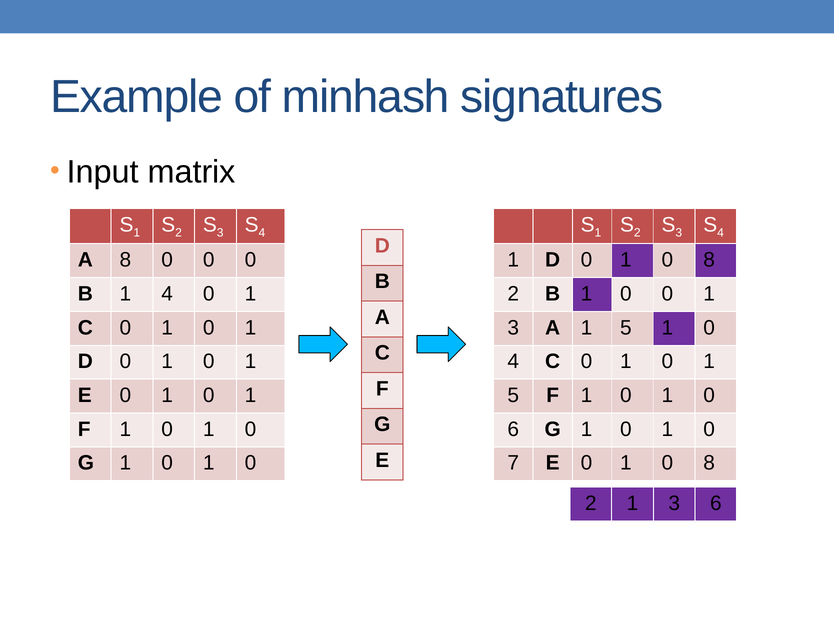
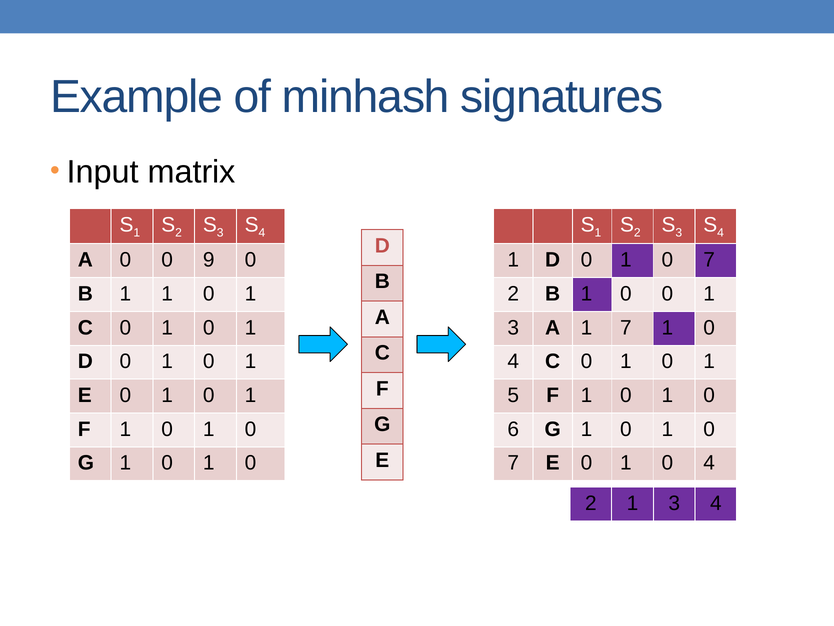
A 8: 8 -> 0
0 at (209, 260): 0 -> 9
8 at (709, 260): 8 -> 7
1 4: 4 -> 1
A 1 5: 5 -> 7
8 at (709, 463): 8 -> 4
3 6: 6 -> 4
